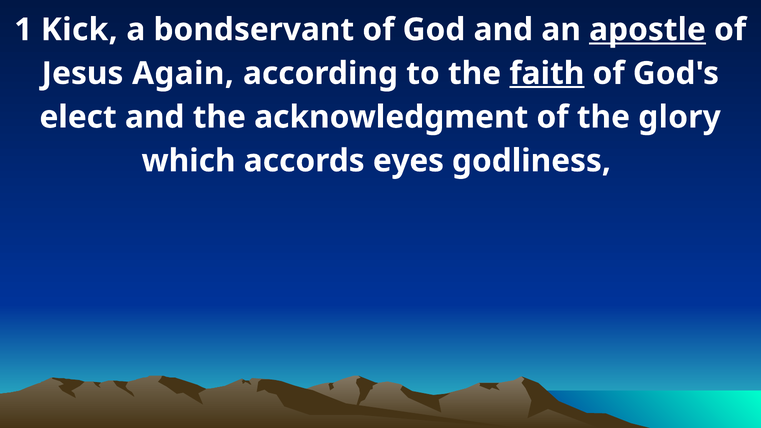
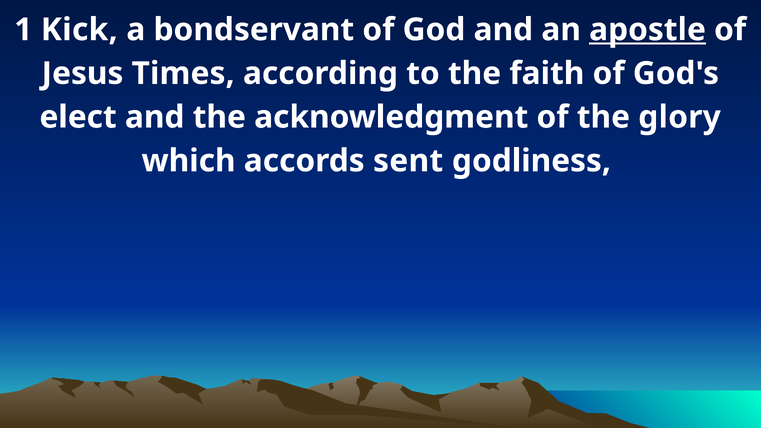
Again: Again -> Times
faith underline: present -> none
eyes: eyes -> sent
